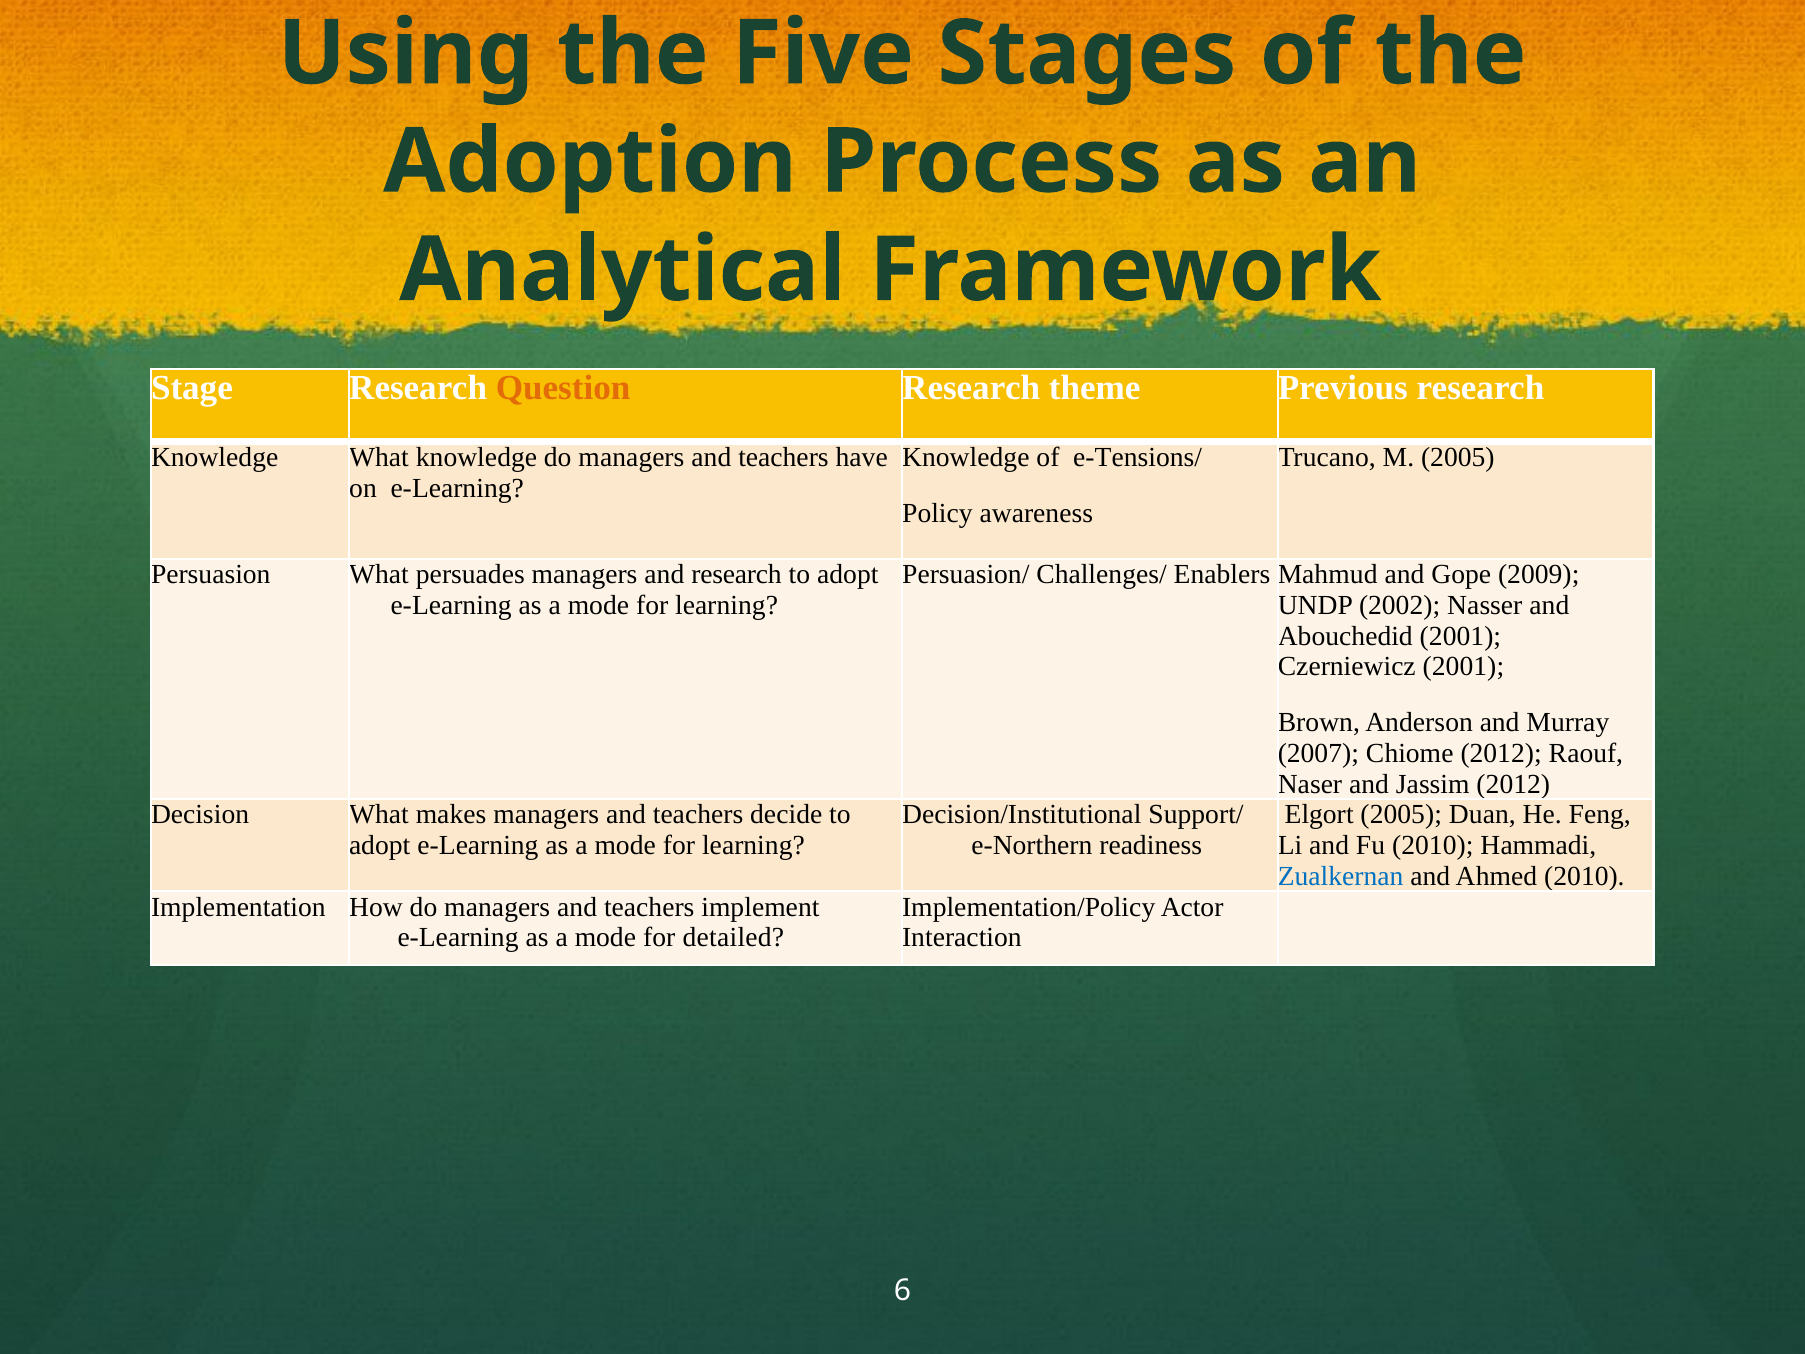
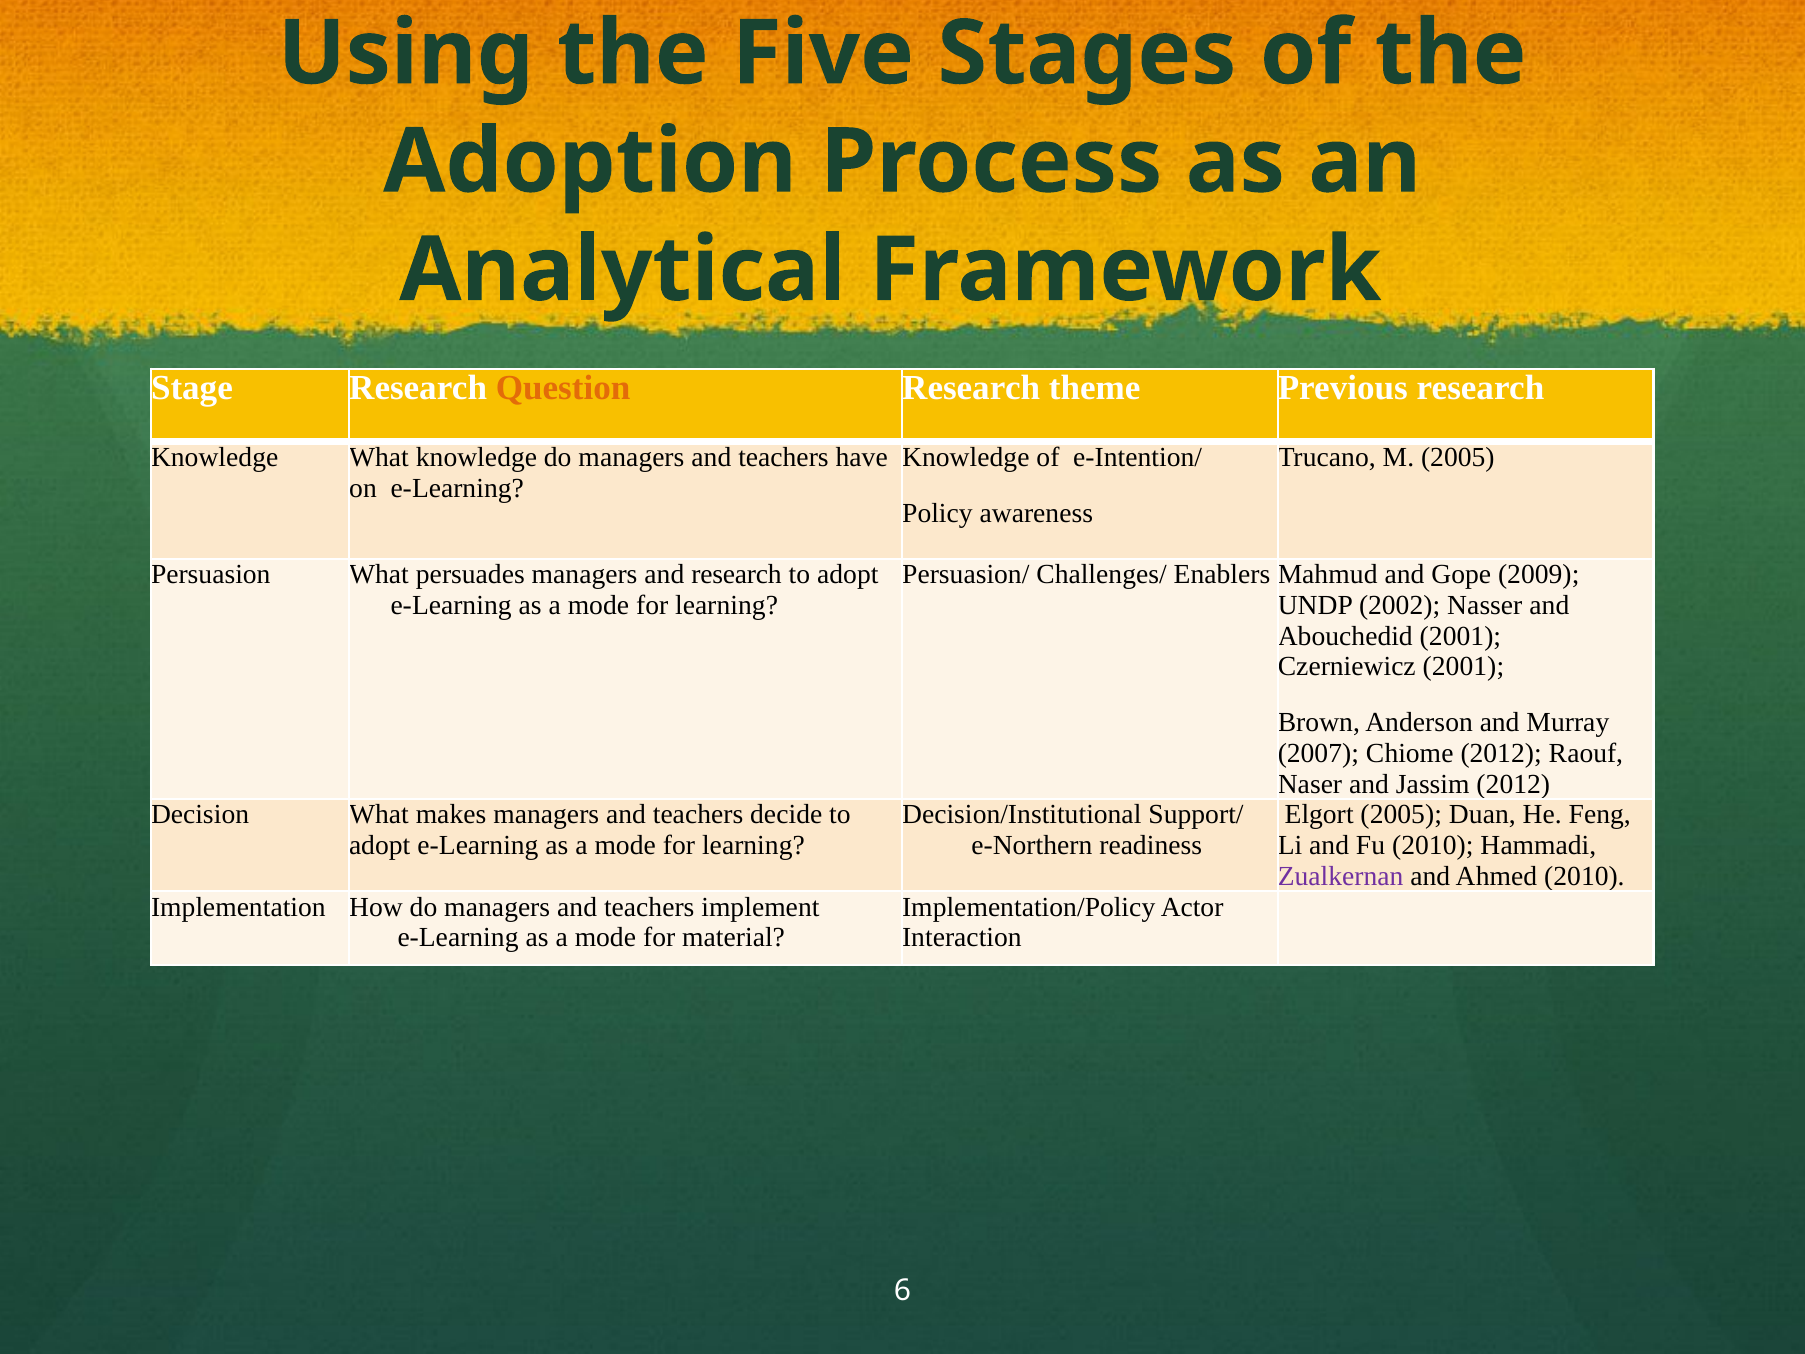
e-Tensions/: e-Tensions/ -> e-Intention/
Zualkernan colour: blue -> purple
detailed: detailed -> material
